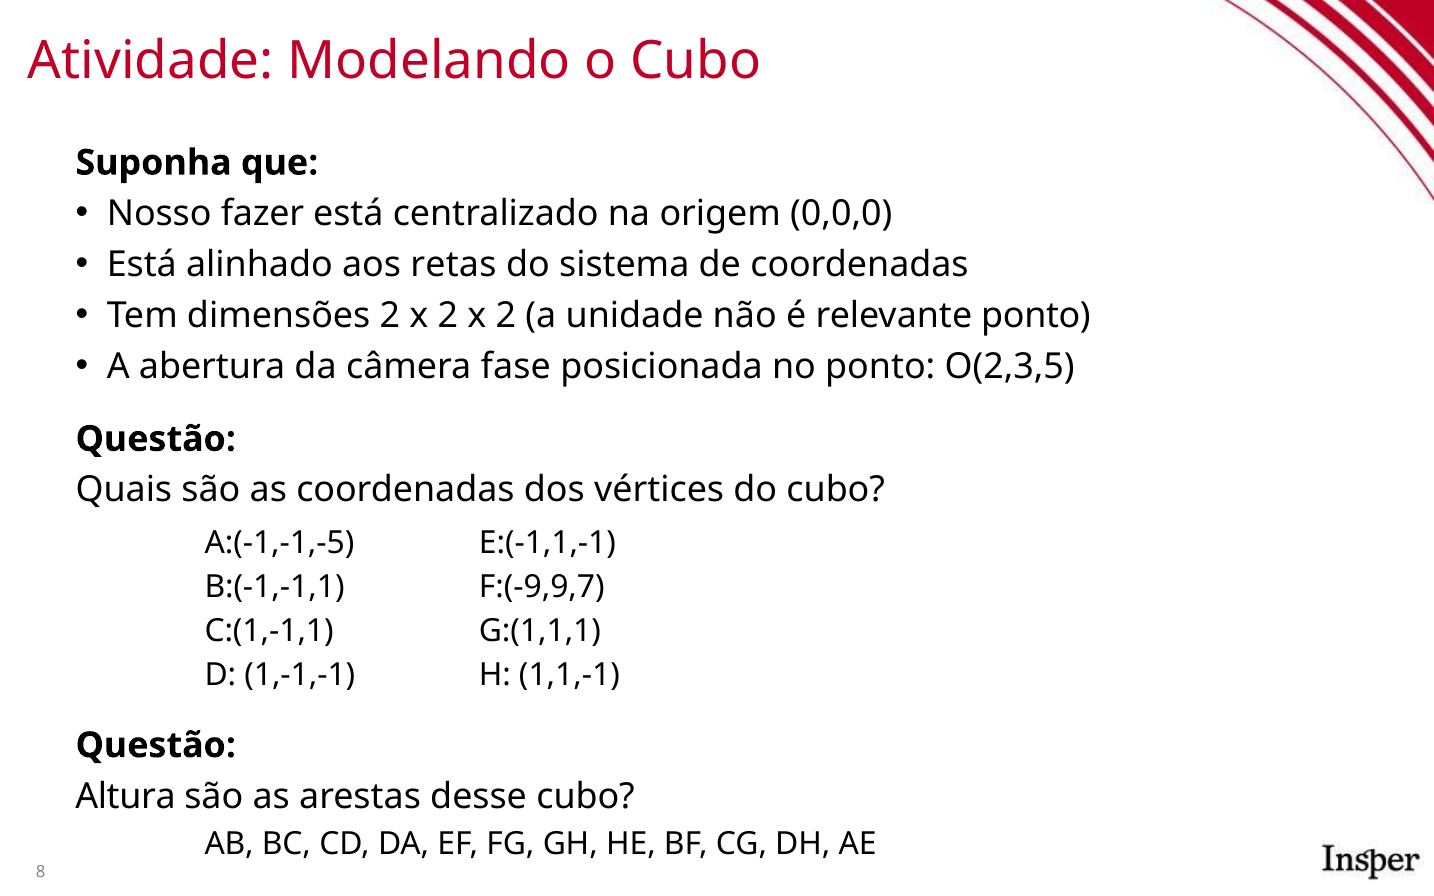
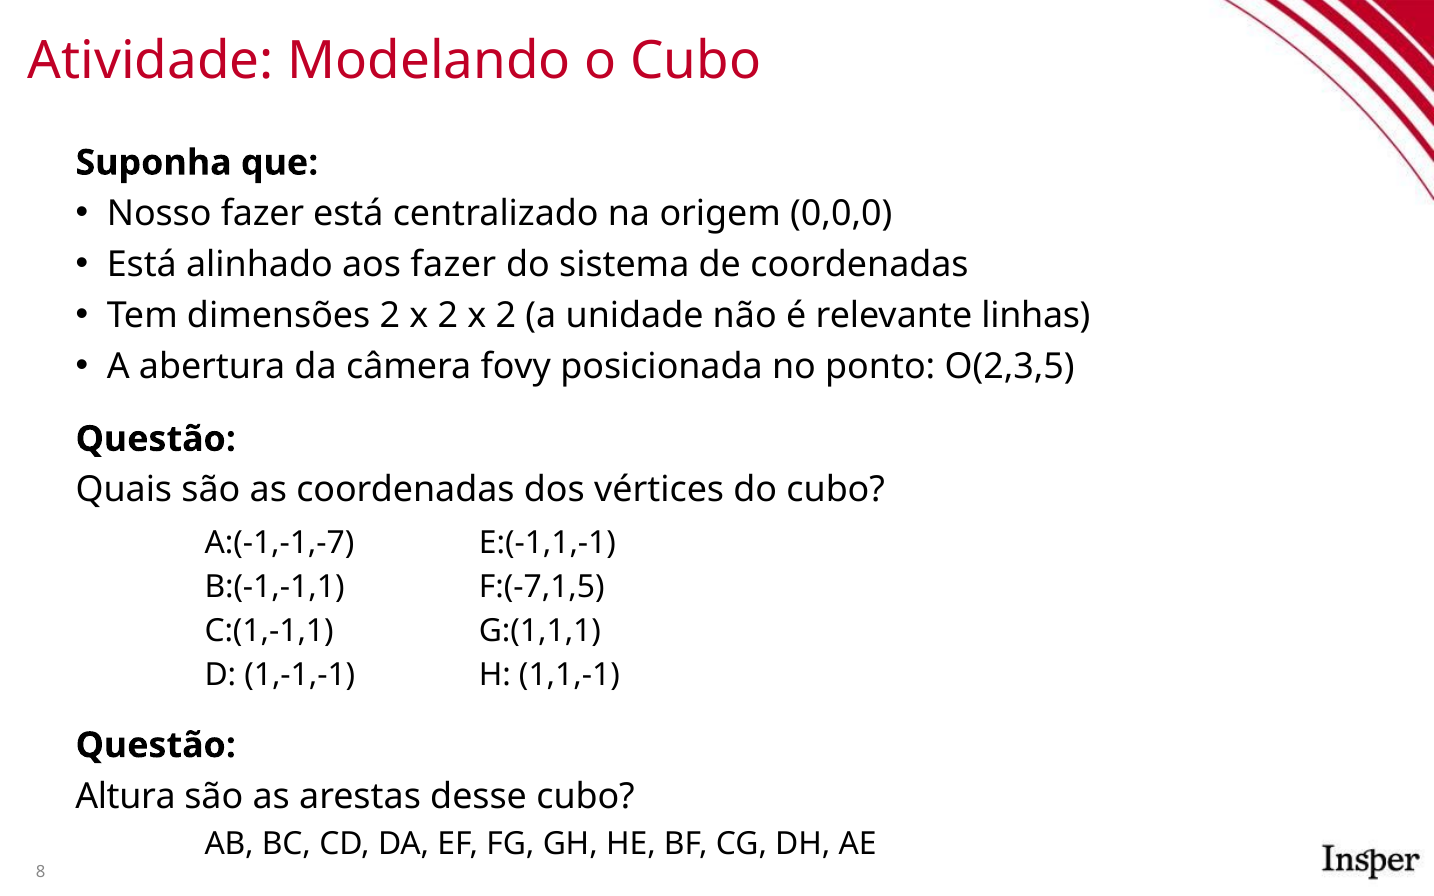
aos retas: retas -> fazer
relevante ponto: ponto -> linhas
fase: fase -> fovy
A:(-1,-1,-5: A:(-1,-1,-5 -> A:(-1,-1,-7
F:(-9,9,7: F:(-9,9,7 -> F:(-7,1,5
